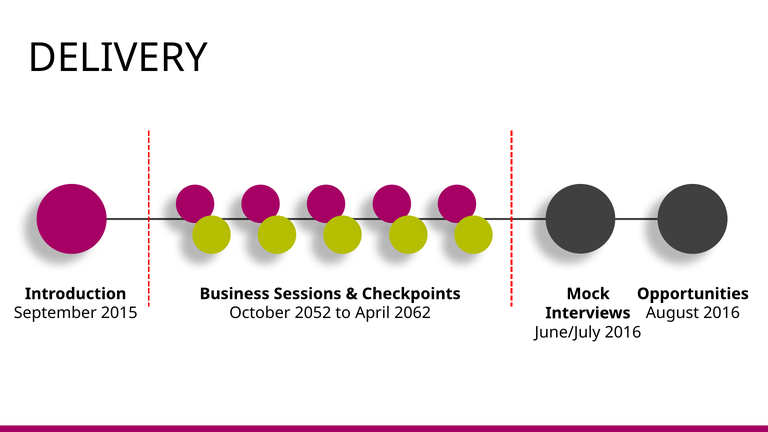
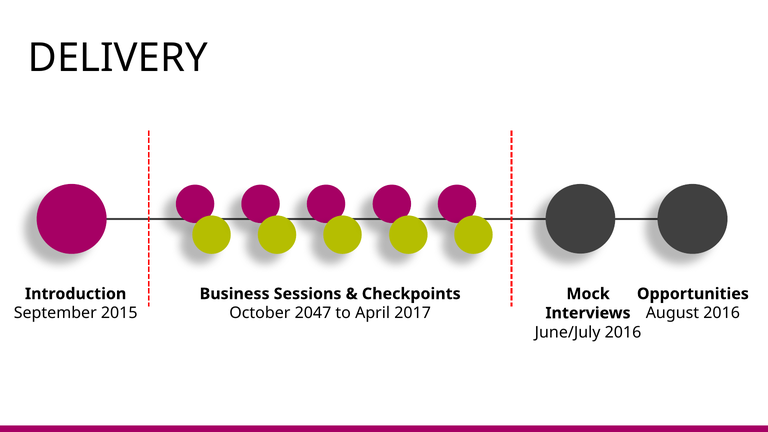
2052: 2052 -> 2047
2062: 2062 -> 2017
